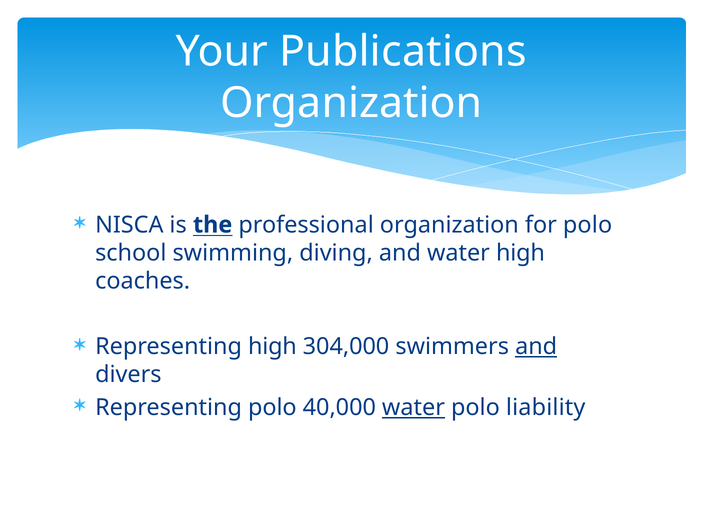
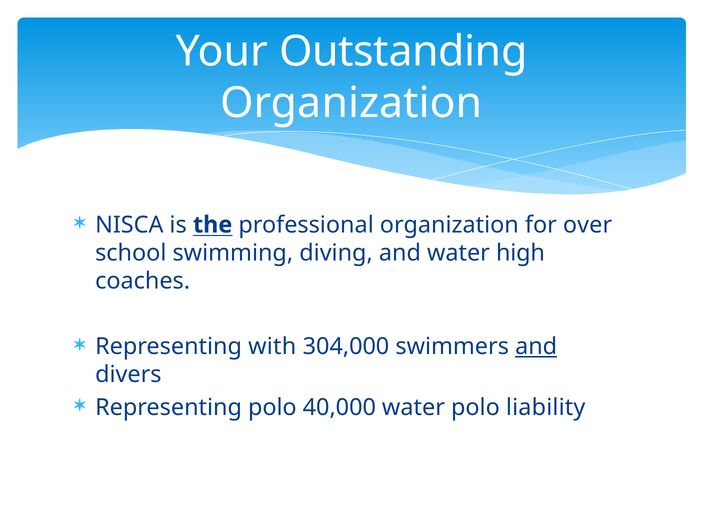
Publications: Publications -> Outstanding
for polo: polo -> over
Representing high: high -> with
water at (413, 408) underline: present -> none
